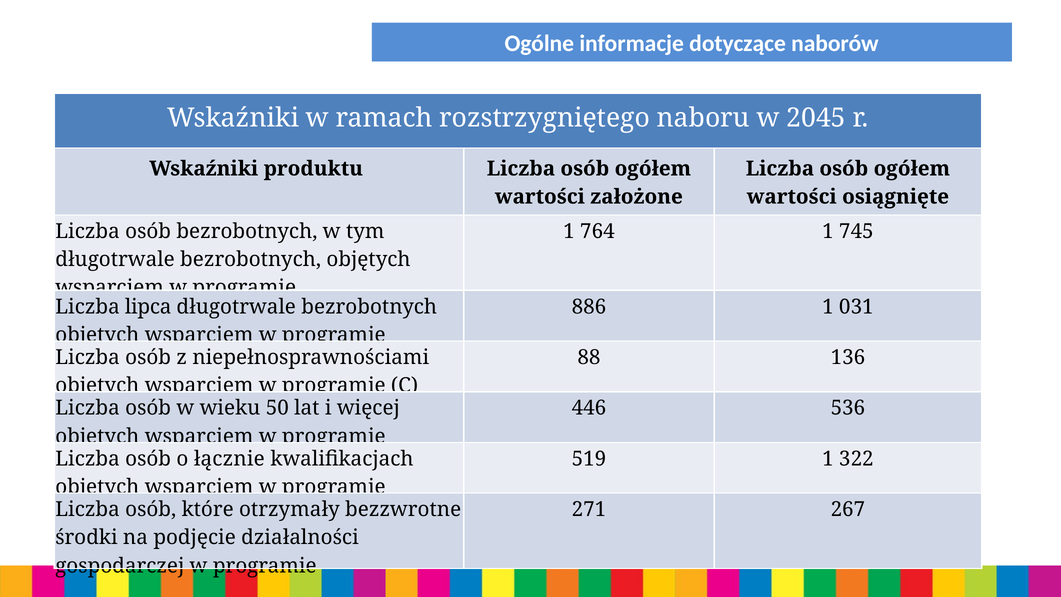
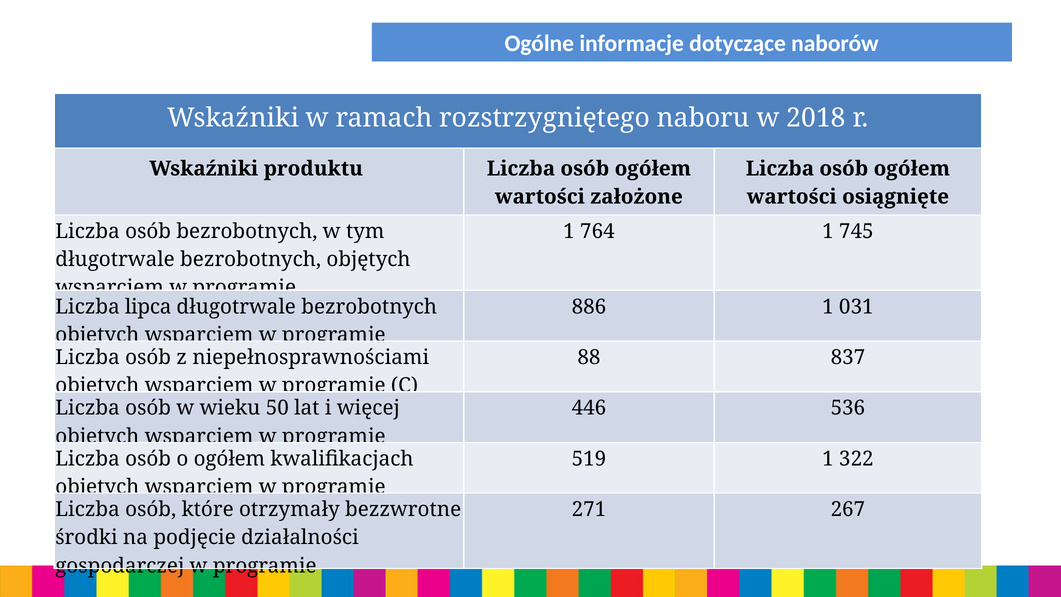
2045: 2045 -> 2018
136: 136 -> 837
o łącznie: łącznie -> ogółem
